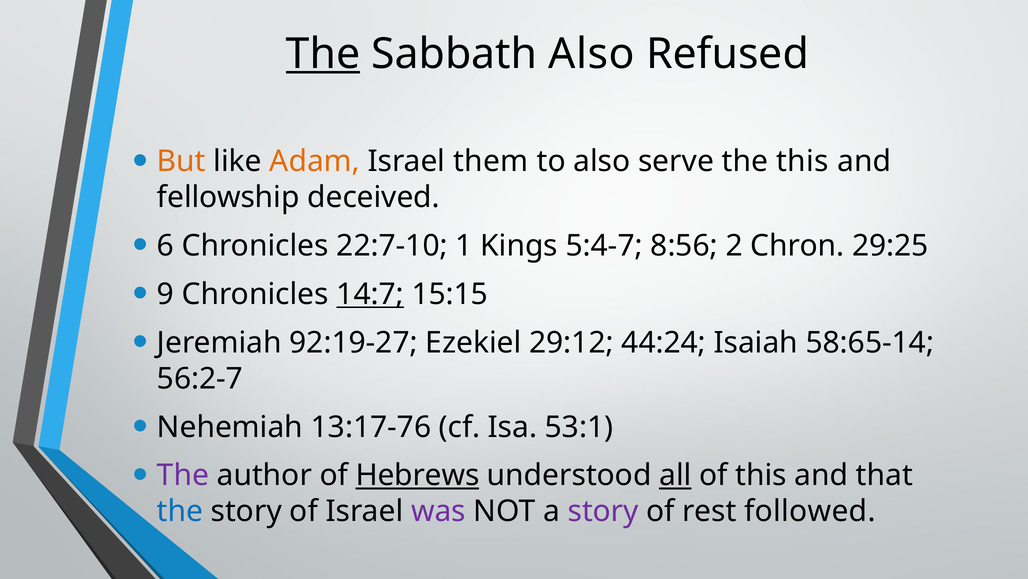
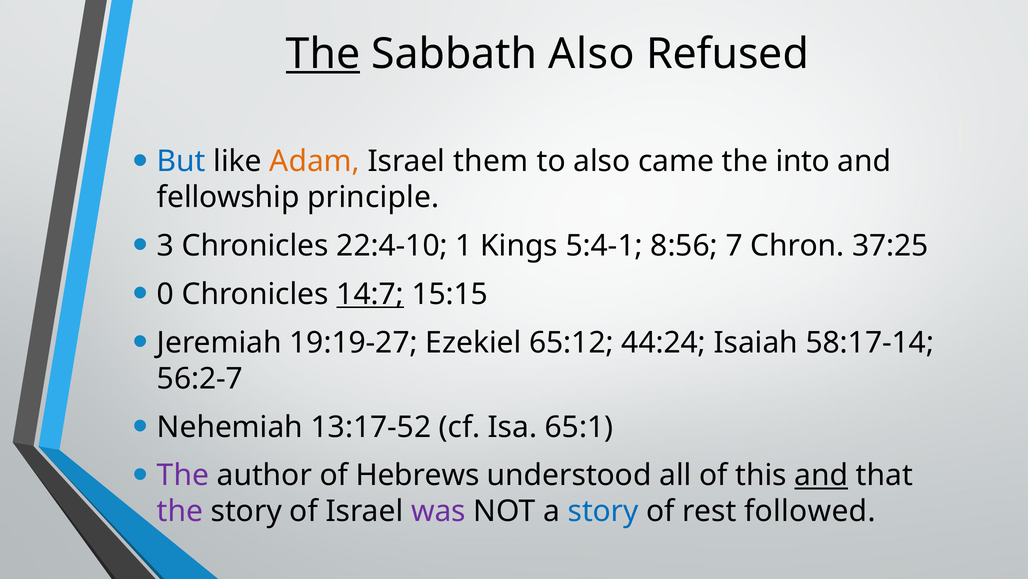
But colour: orange -> blue
serve: serve -> came
the this: this -> into
deceived: deceived -> principle
6: 6 -> 3
22:7-10: 22:7-10 -> 22:4-10
5:4-7: 5:4-7 -> 5:4-1
2: 2 -> 7
29:25: 29:25 -> 37:25
9: 9 -> 0
92:19-27: 92:19-27 -> 19:19-27
29:12: 29:12 -> 65:12
58:65-14: 58:65-14 -> 58:17-14
13:17-76: 13:17-76 -> 13:17-52
53:1: 53:1 -> 65:1
Hebrews underline: present -> none
all underline: present -> none
and at (821, 475) underline: none -> present
the at (180, 511) colour: blue -> purple
story at (603, 511) colour: purple -> blue
